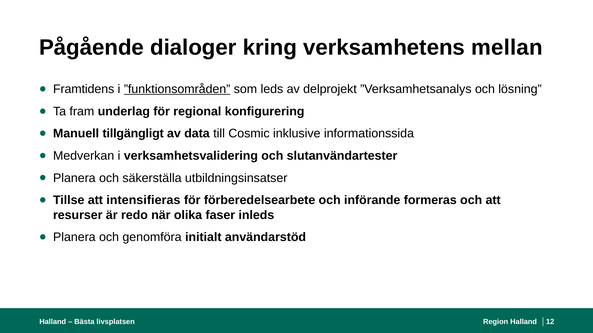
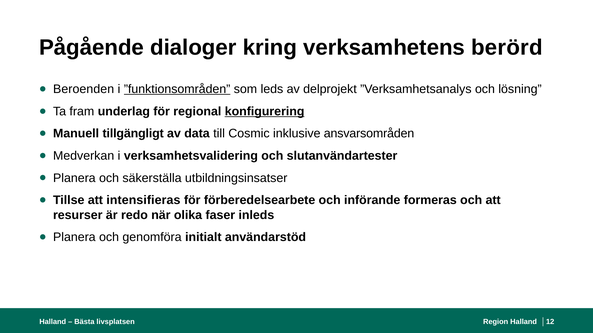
mellan: mellan -> berörd
Framtidens: Framtidens -> Beroenden
konfigurering underline: none -> present
informationssida: informationssida -> ansvarsområden
